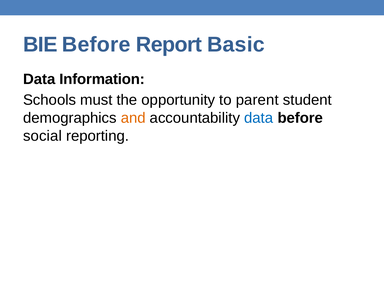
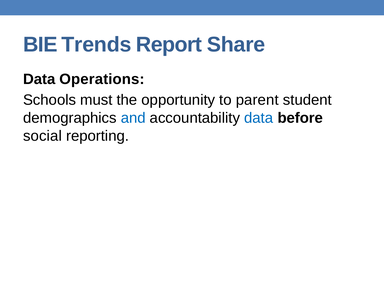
BIE Before: Before -> Trends
Basic: Basic -> Share
Information: Information -> Operations
and colour: orange -> blue
